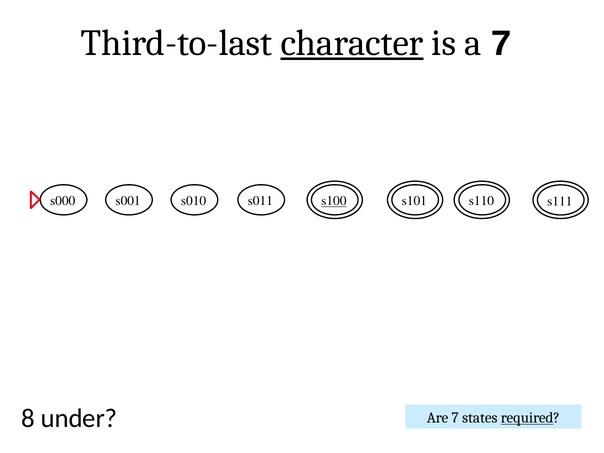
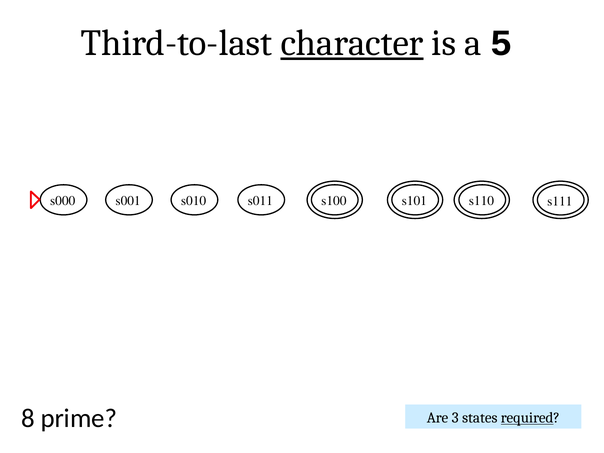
a 7: 7 -> 5
s100 underline: present -> none
under: under -> prime
Are 7: 7 -> 3
